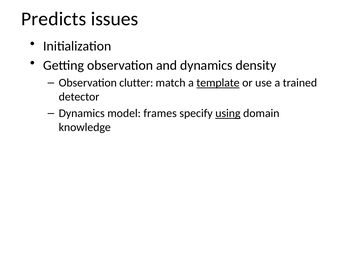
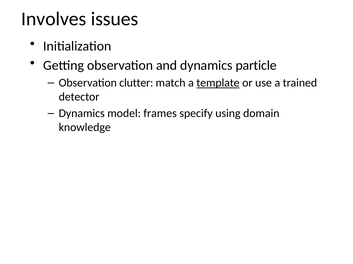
Predicts: Predicts -> Involves
density: density -> particle
using underline: present -> none
